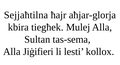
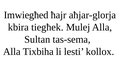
Sejjaħtilna: Sejjaħtilna -> Imwiegħed
Jiġifieri: Jiġifieri -> Tixbiha
